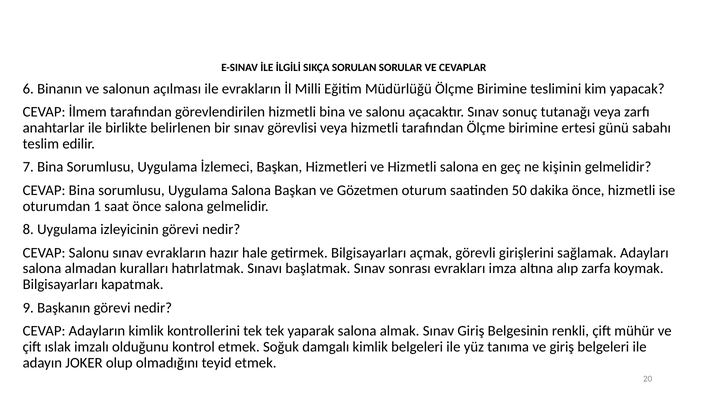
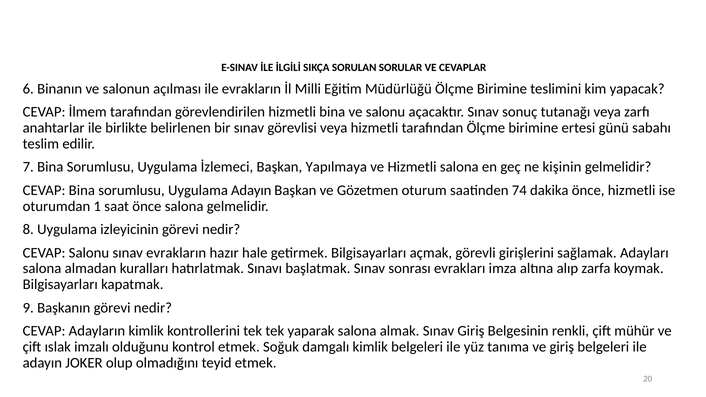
Hizmetleri: Hizmetleri -> Yapılmaya
Uygulama Salona: Salona -> Adayın
50: 50 -> 74
